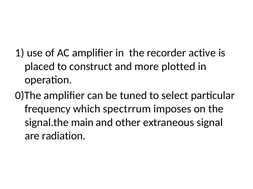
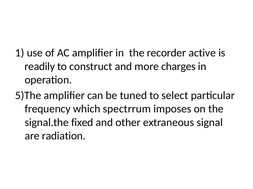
placed: placed -> readily
plotted: plotted -> charges
0)The: 0)The -> 5)The
main: main -> fixed
